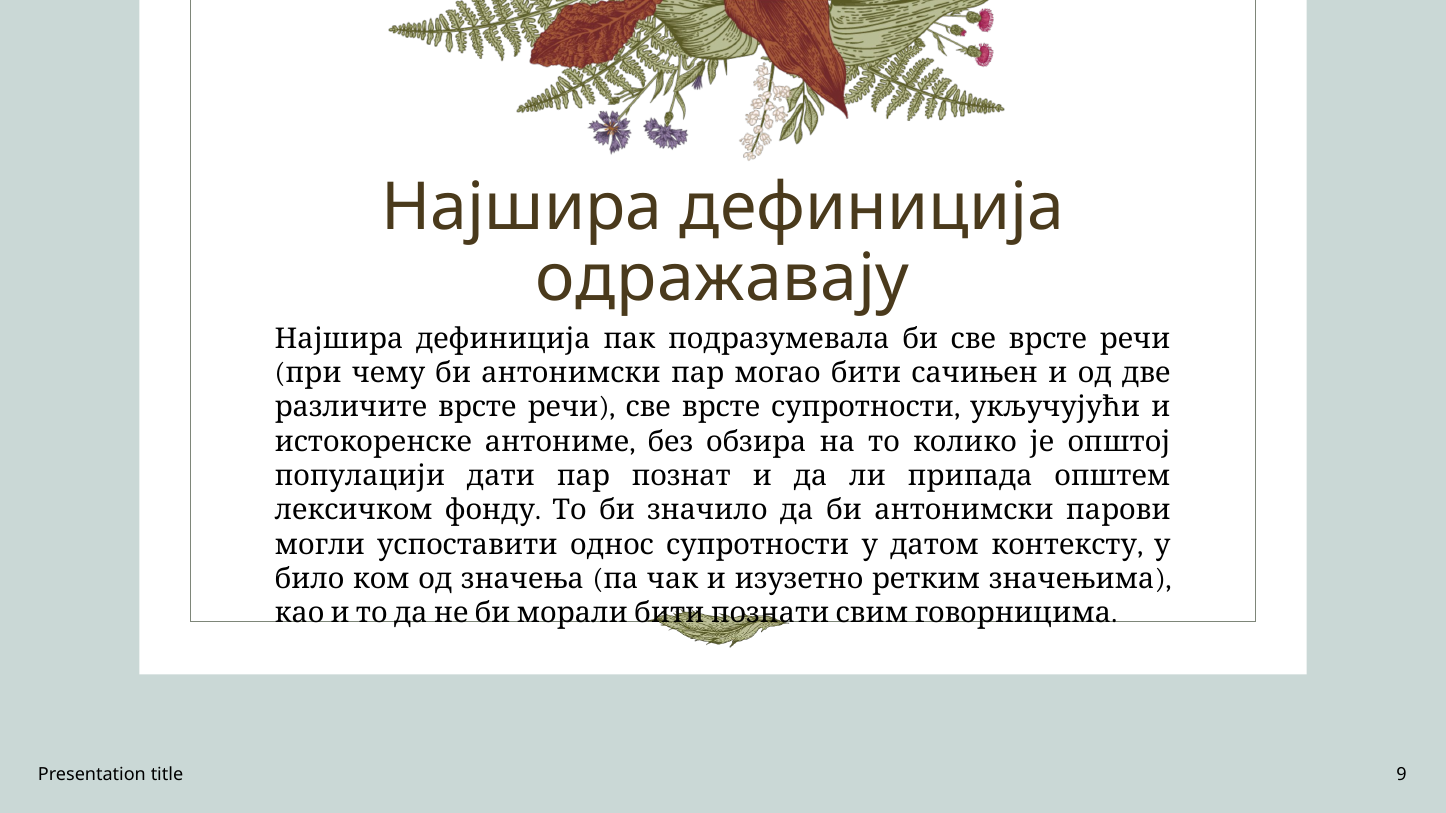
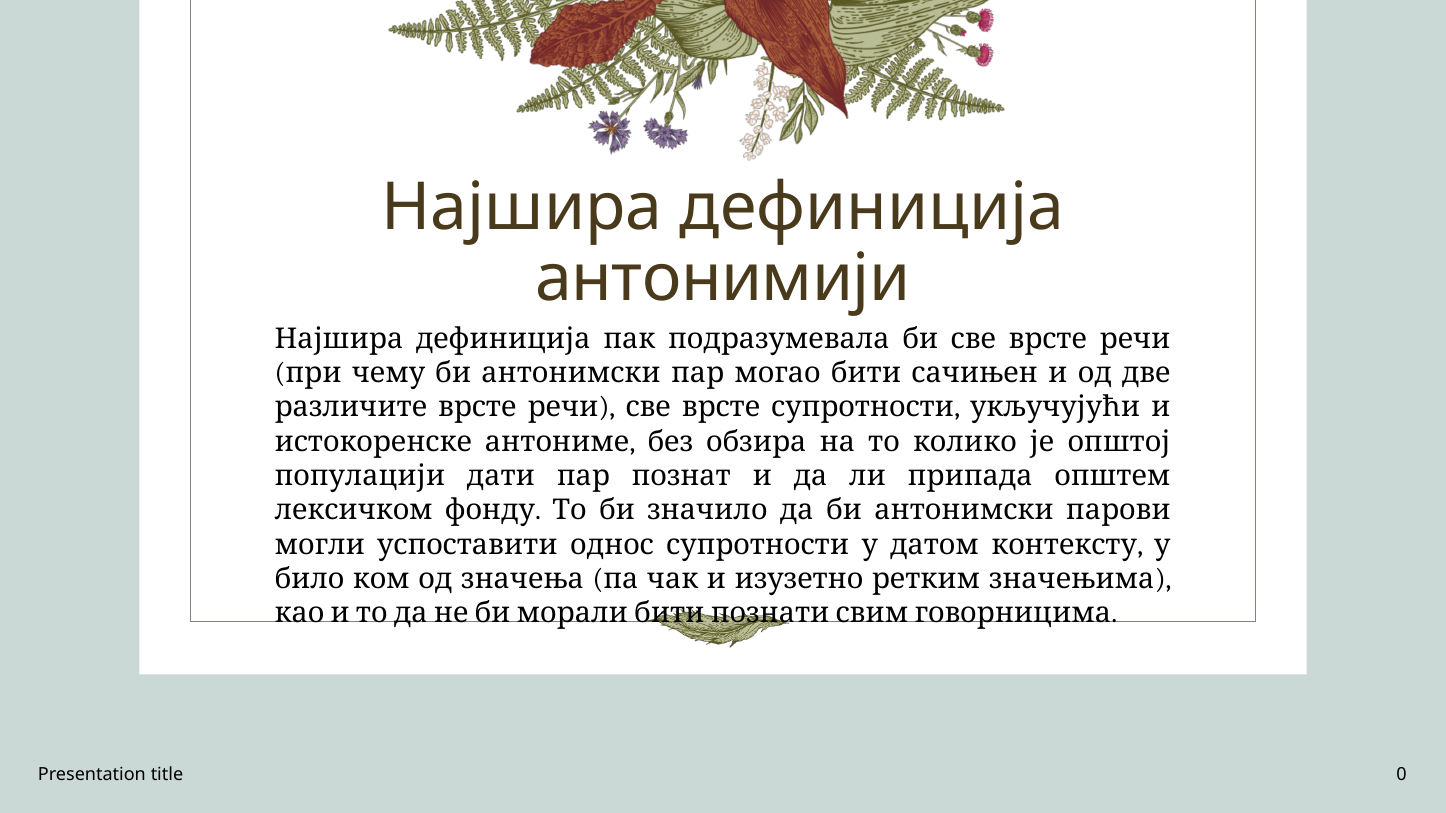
одражавају: одражавају -> антонимији
9: 9 -> 0
